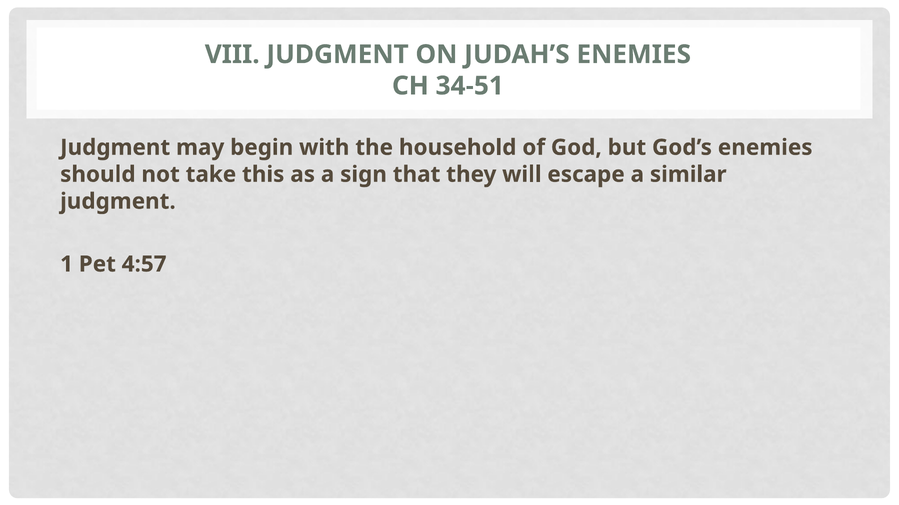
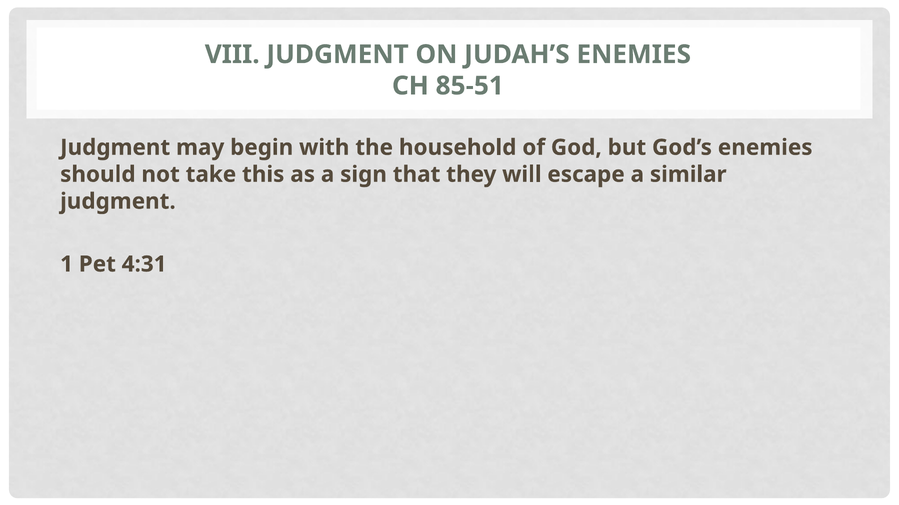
34-51: 34-51 -> 85-51
4:57: 4:57 -> 4:31
